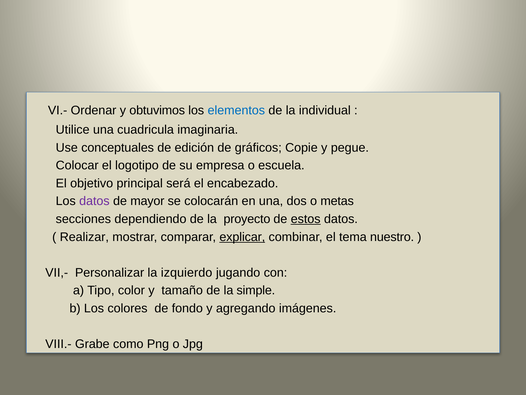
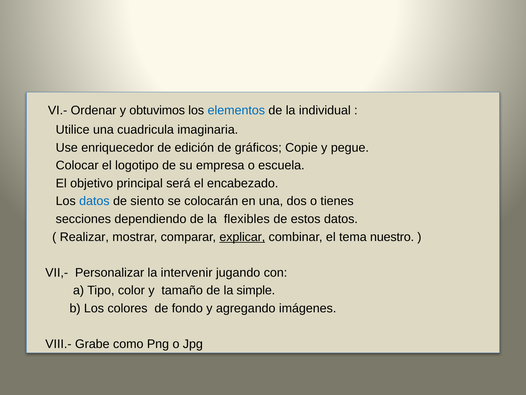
conceptuales: conceptuales -> enriquecedor
datos at (94, 201) colour: purple -> blue
mayor: mayor -> siento
metas: metas -> tienes
proyecto: proyecto -> flexibles
estos underline: present -> none
izquierdo: izquierdo -> intervenir
